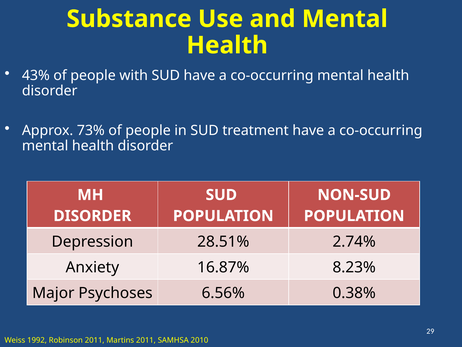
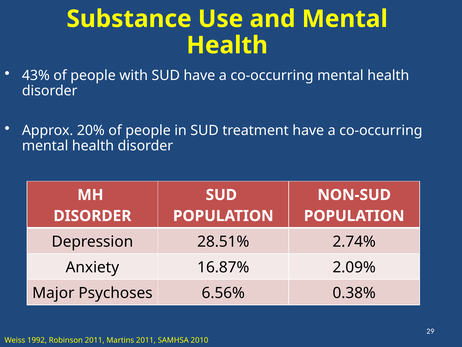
73%: 73% -> 20%
8.23%: 8.23% -> 2.09%
